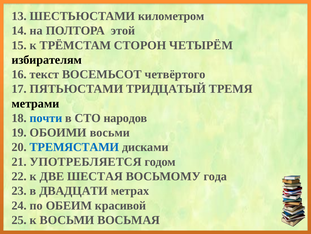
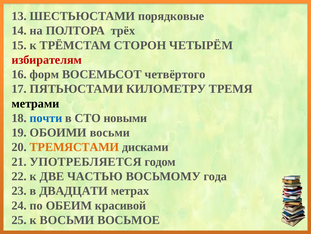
километром: километром -> порядковые
этой: этой -> трёх
избирателям colour: black -> red
текст: текст -> форм
ТРИДЦАТЫЙ: ТРИДЦАТЫЙ -> КИЛОМЕТРУ
народов: народов -> новыми
ТРЕМЯСТАМИ colour: blue -> orange
ШЕСТАЯ: ШЕСТАЯ -> ЧАСТЬЮ
ВОСЬМАЯ: ВОСЬМАЯ -> ВОСЬМОЕ
